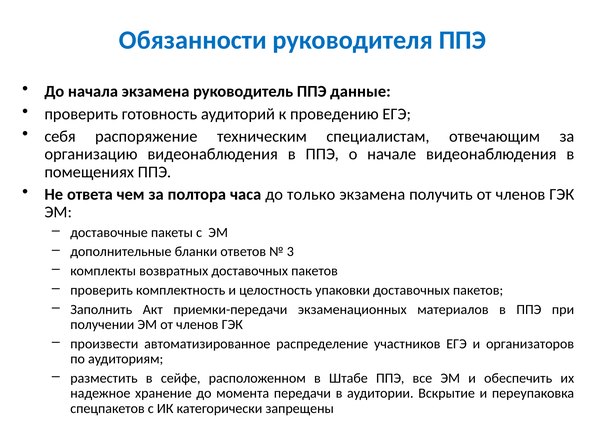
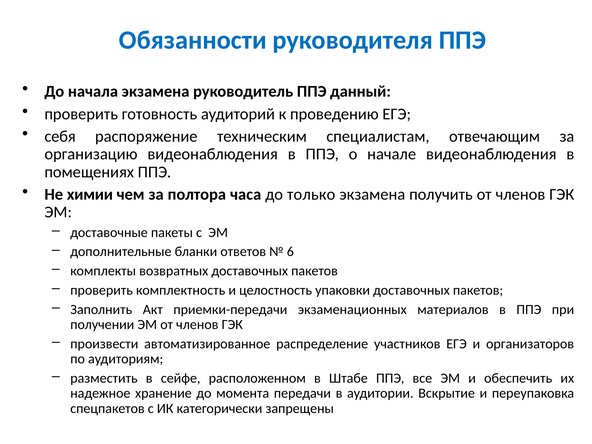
данные: данные -> данный
ответа: ответа -> химии
3: 3 -> 6
